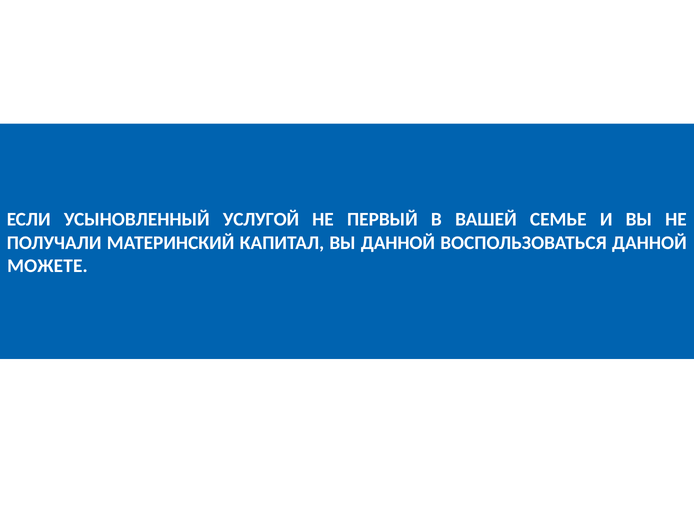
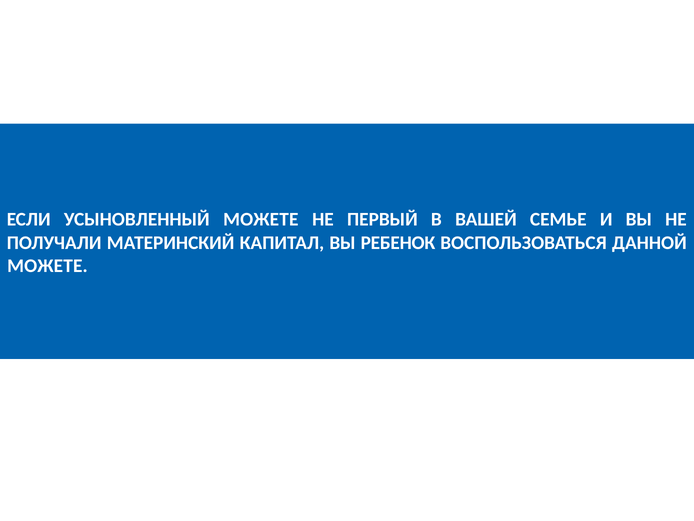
УСЫНОВЛЕННЫЙ УСЛУГОЙ: УСЛУГОЙ -> МОЖЕТЕ
ВЫ ДАННОЙ: ДАННОЙ -> РЕБЕНОК
